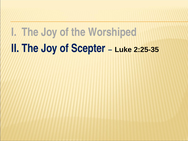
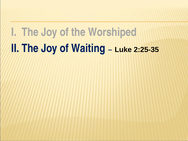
Scepter: Scepter -> Waiting
